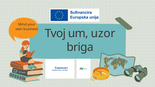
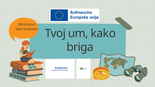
uzor: uzor -> kako
